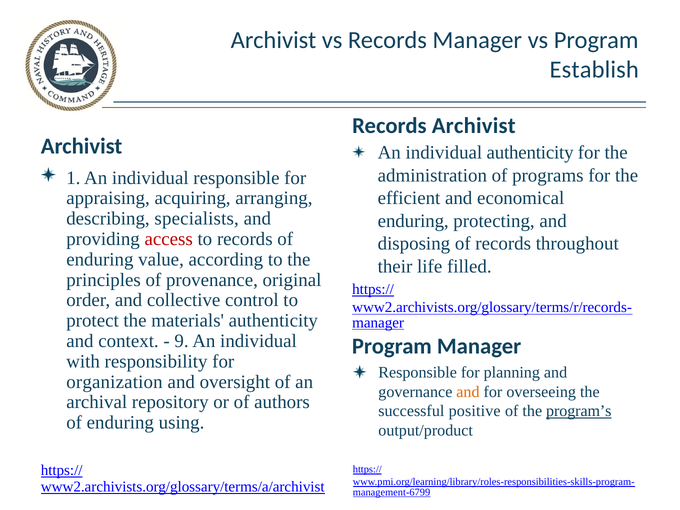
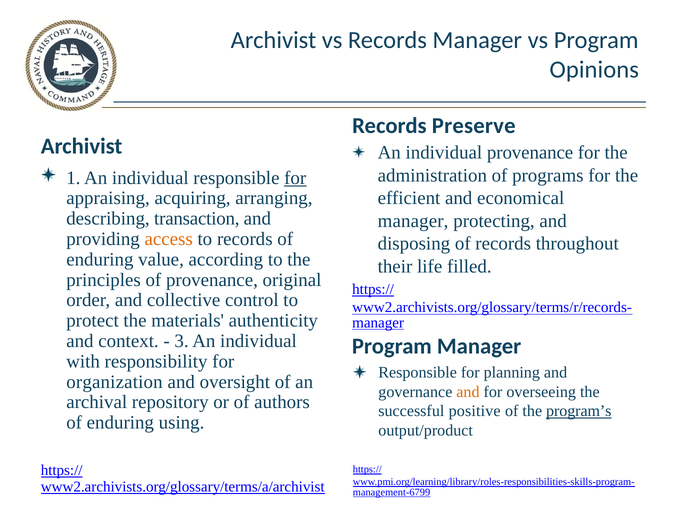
Establish: Establish -> Opinions
Records Archivist: Archivist -> Preserve
individual authenticity: authenticity -> provenance
for at (295, 178) underline: none -> present
specialists: specialists -> transaction
enduring at (413, 221): enduring -> manager
access colour: red -> orange
9: 9 -> 3
